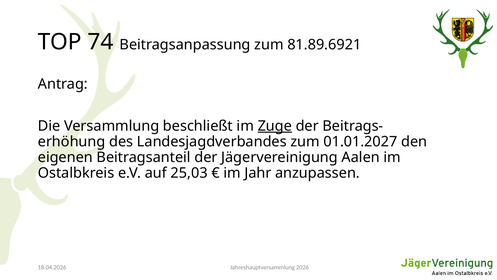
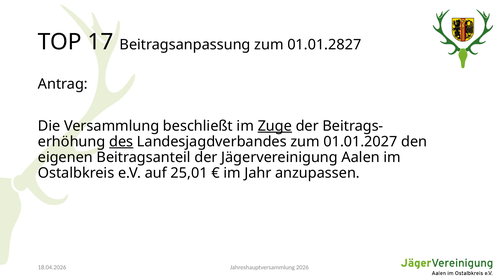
74: 74 -> 17
81.89.6921: 81.89.6921 -> 01.01.2827
des underline: none -> present
25,03: 25,03 -> 25,01
